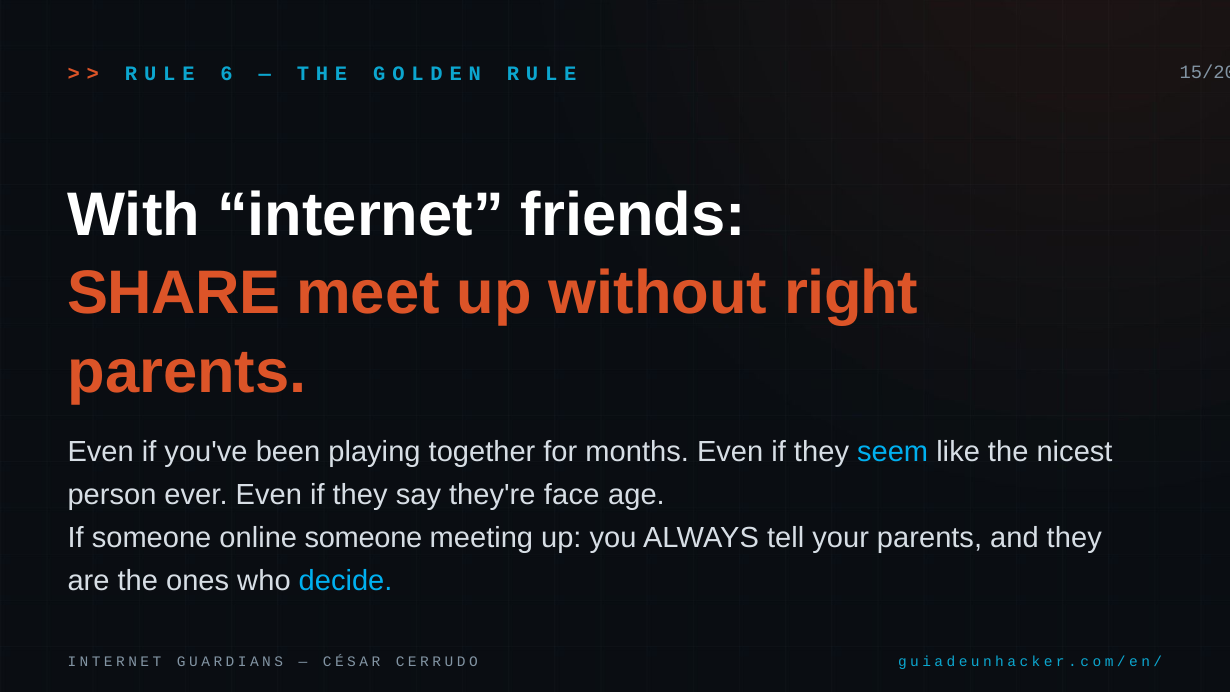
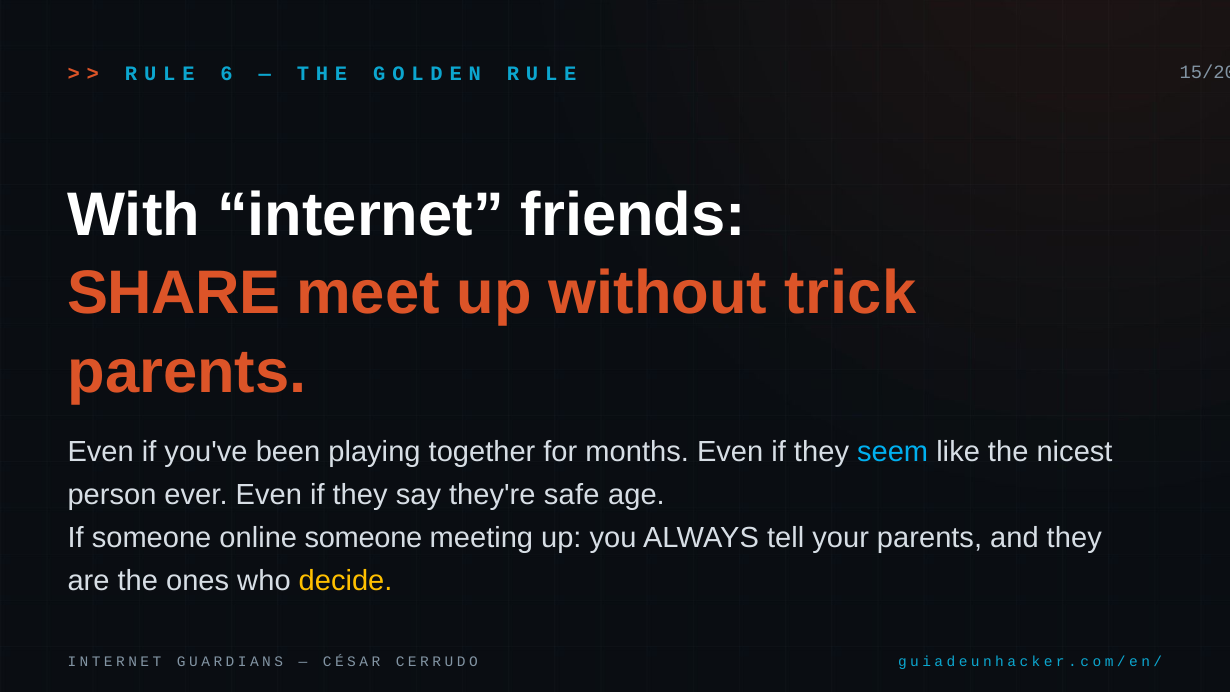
right: right -> trick
face: face -> safe
decide colour: light blue -> yellow
